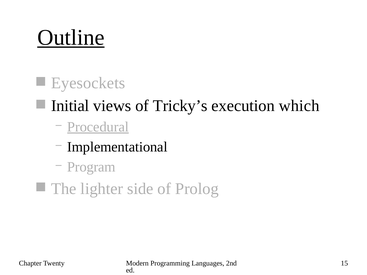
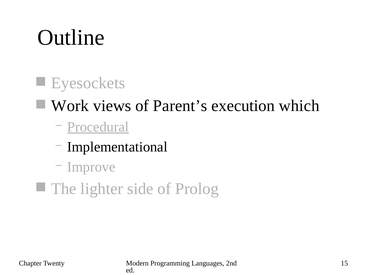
Outline underline: present -> none
Initial: Initial -> Work
Tricky’s: Tricky’s -> Parent’s
Program: Program -> Improve
